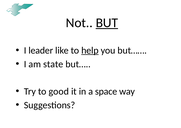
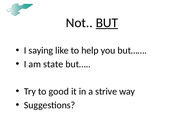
leader: leader -> saying
help underline: present -> none
space: space -> strive
